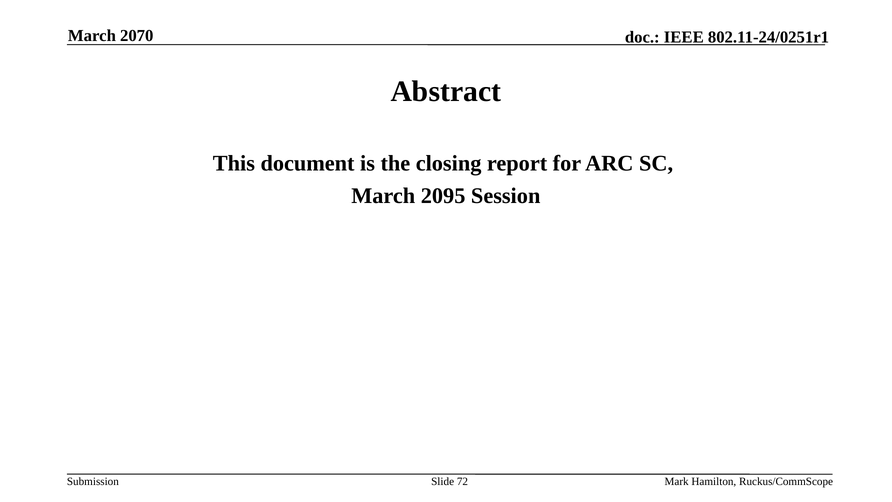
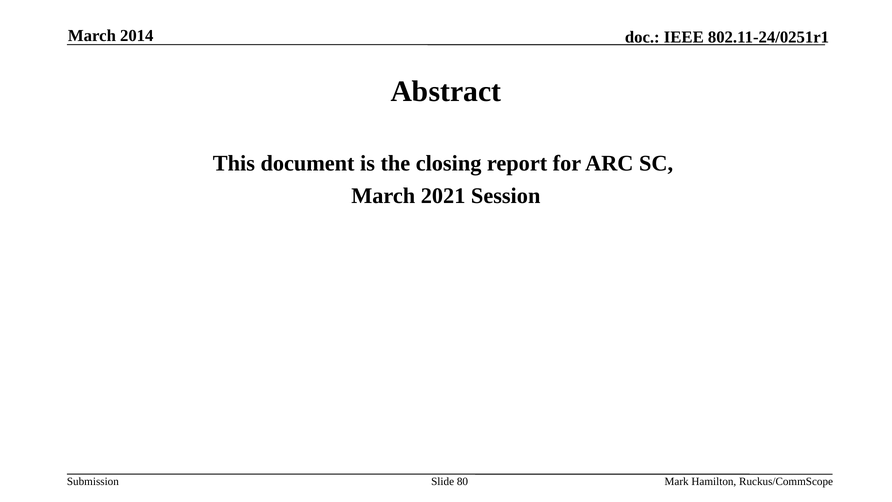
2070: 2070 -> 2014
2095: 2095 -> 2021
72: 72 -> 80
